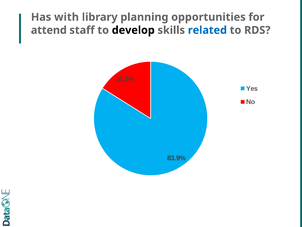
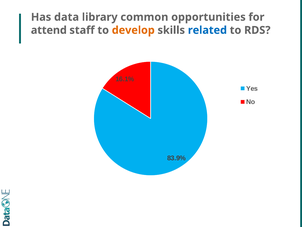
with: with -> data
planning: planning -> common
develop colour: black -> orange
